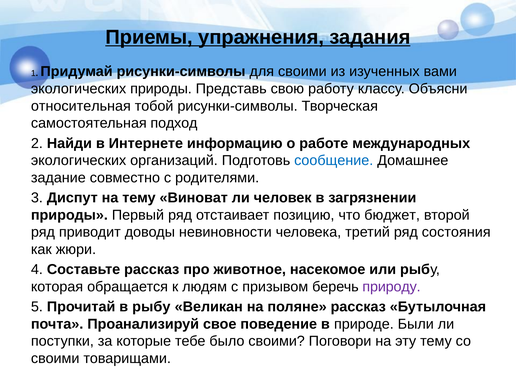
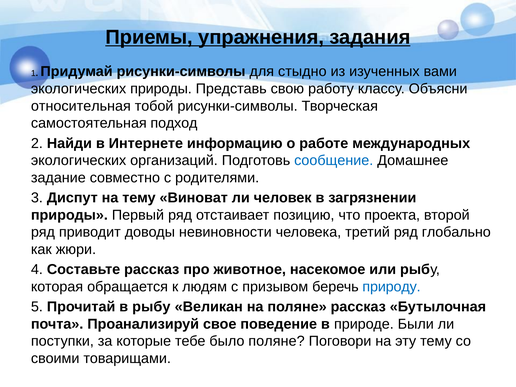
для своими: своими -> стыдно
бюджет: бюджет -> проекта
состояния: состояния -> глобально
природу colour: purple -> blue
было своими: своими -> поляне
